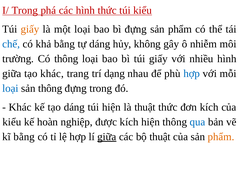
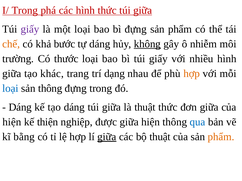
thức túi kiểu: kiểu -> giữa
giấy at (30, 29) colour: orange -> purple
chế colour: blue -> orange
khả bằng: bằng -> bước
không underline: none -> present
Có thông: thông -> thước
hợp at (192, 74) colour: blue -> orange
Khác at (20, 107): Khác -> Dáng
dáng túi hiện: hiện -> giữa
đơn kích: kích -> giữa
kiểu at (12, 122): kiểu -> hiện
hoàn: hoàn -> thiện
được kích: kích -> giữa
